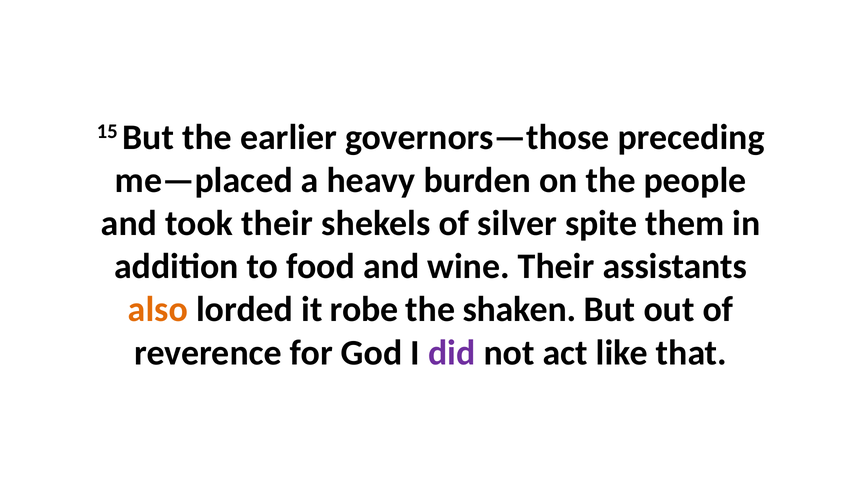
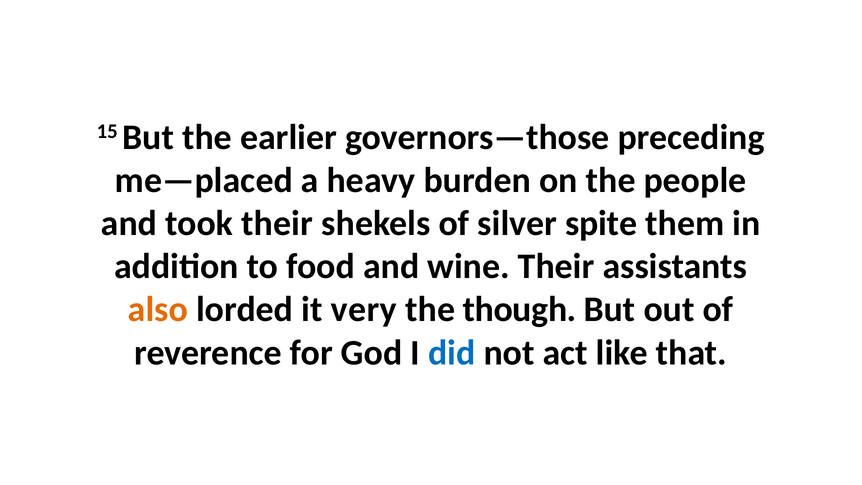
robe: robe -> very
shaken: shaken -> though
did colour: purple -> blue
